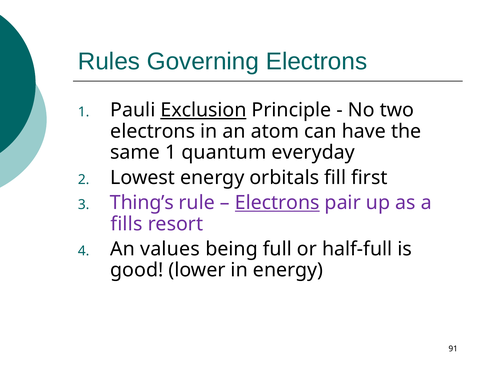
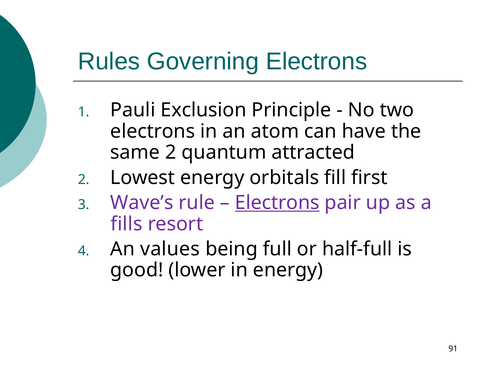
Exclusion underline: present -> none
same 1: 1 -> 2
everyday: everyday -> attracted
Thing’s: Thing’s -> Wave’s
